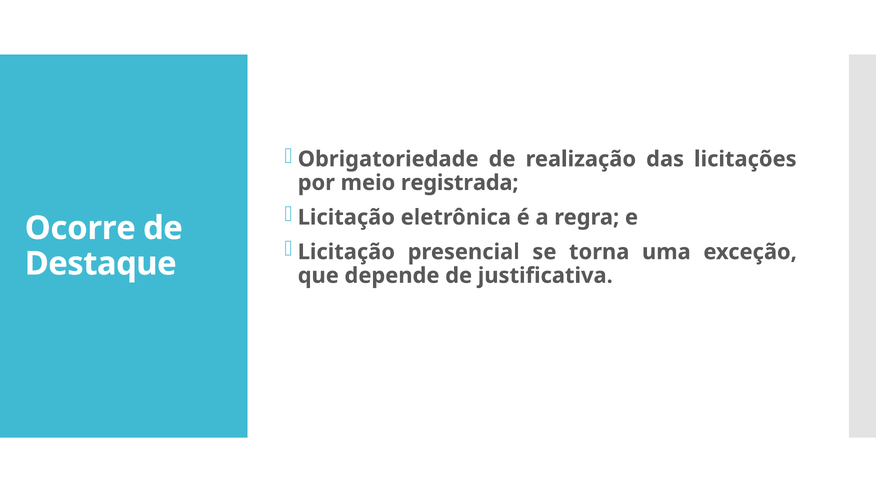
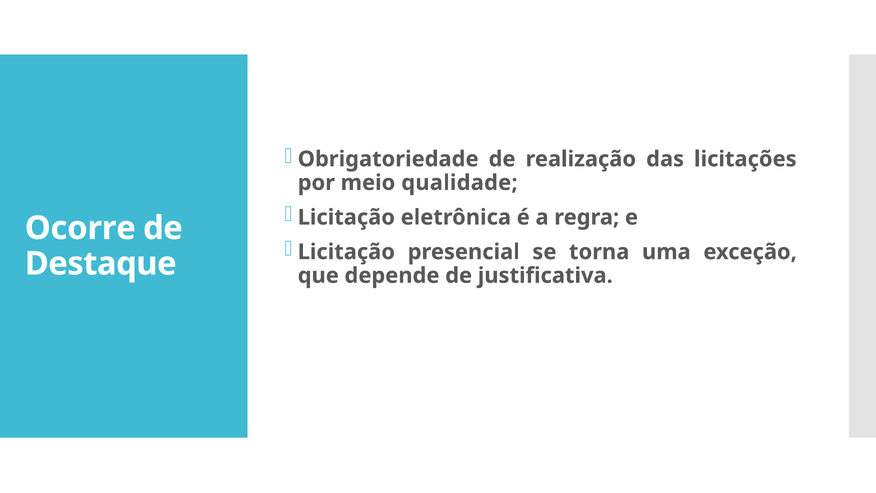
registrada: registrada -> qualidade
